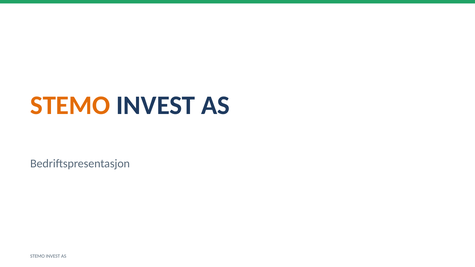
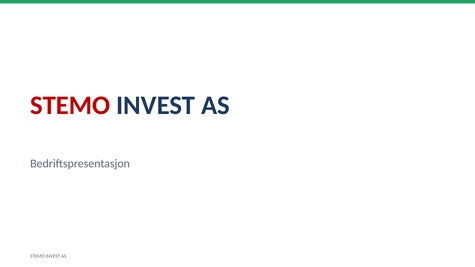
STEMO at (70, 105) colour: orange -> red
